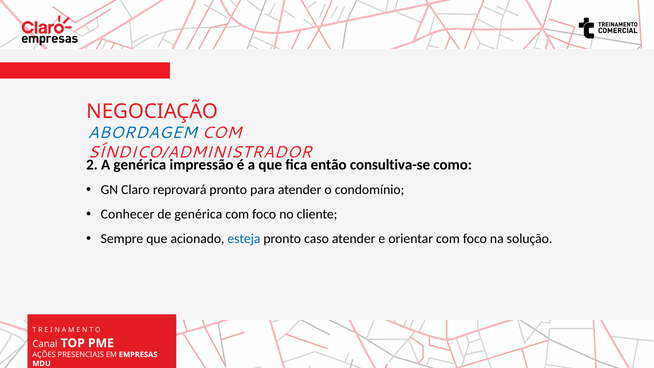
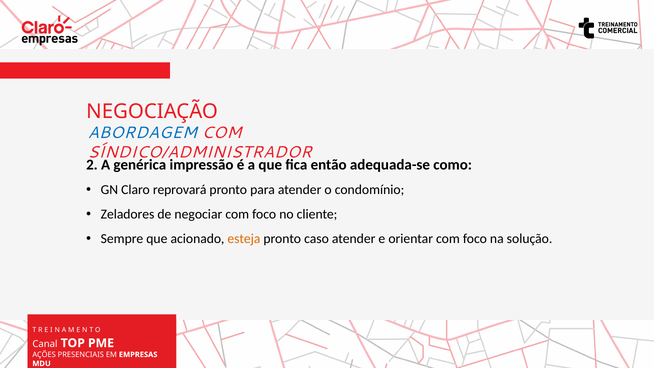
consultiva-se: consultiva-se -> adequada-se
Conhecer: Conhecer -> Zeladores
de genérica: genérica -> negociar
esteja colour: blue -> orange
